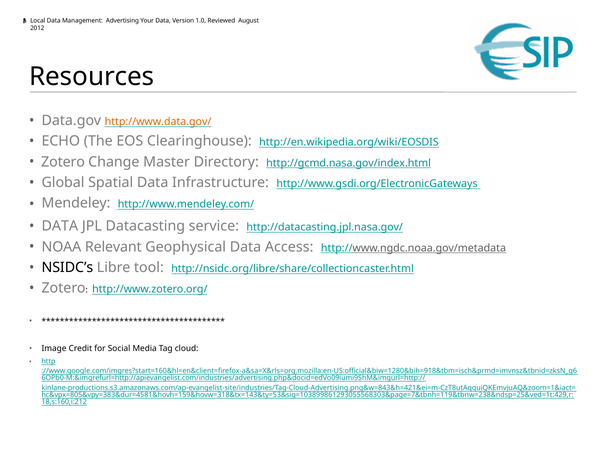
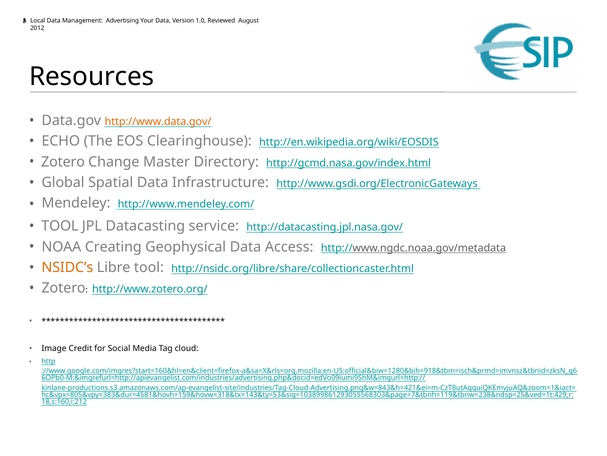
DATA at (60, 226): DATA -> TOOL
Relevant: Relevant -> Creating
NSIDC’s colour: black -> orange
